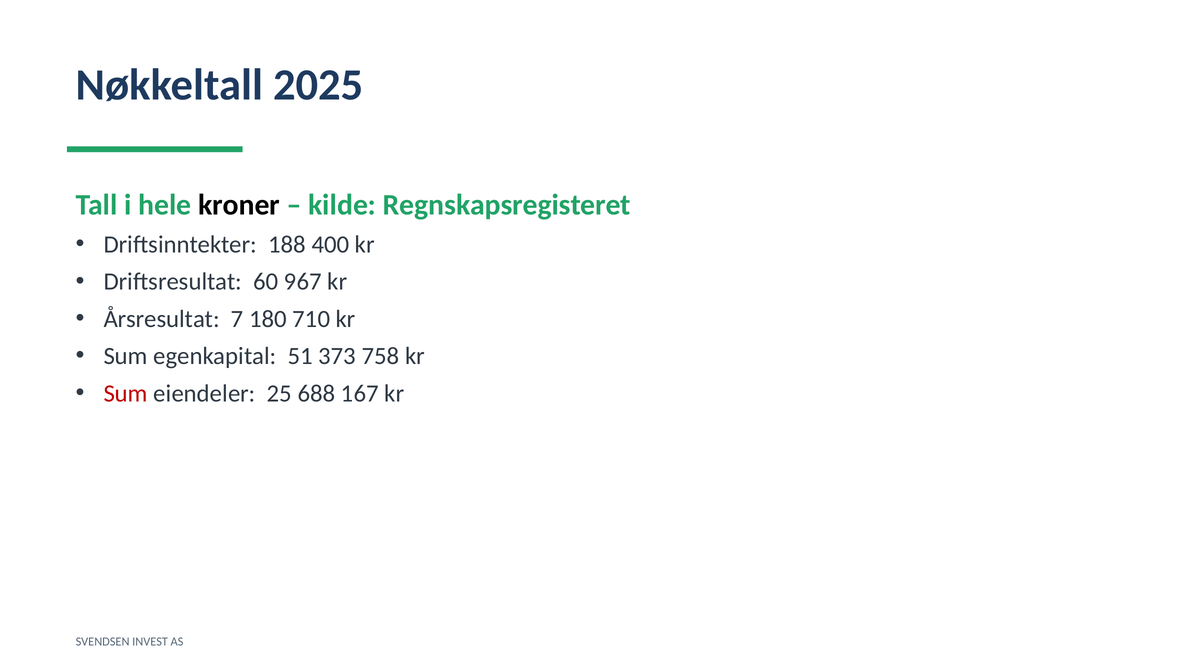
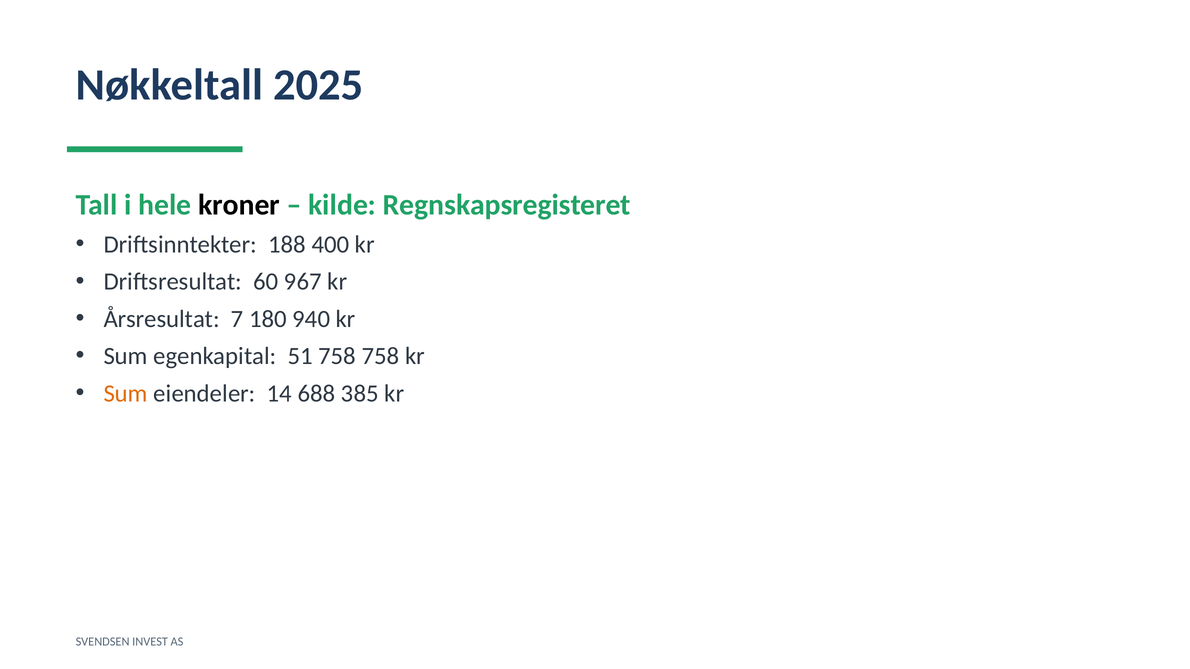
710: 710 -> 940
51 373: 373 -> 758
Sum at (126, 394) colour: red -> orange
25: 25 -> 14
167: 167 -> 385
